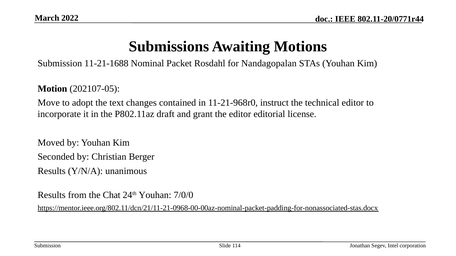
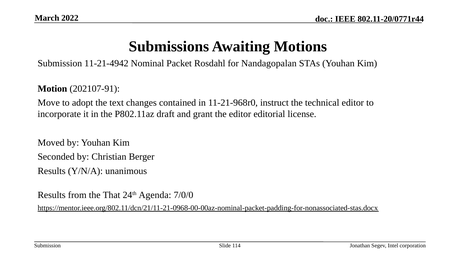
11-21-1688: 11-21-1688 -> 11-21-4942
202107-05: 202107-05 -> 202107-91
Chat: Chat -> That
24th Youhan: Youhan -> Agenda
